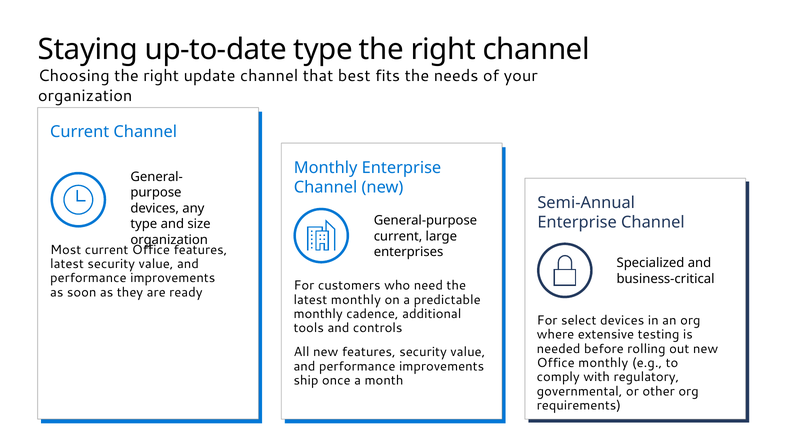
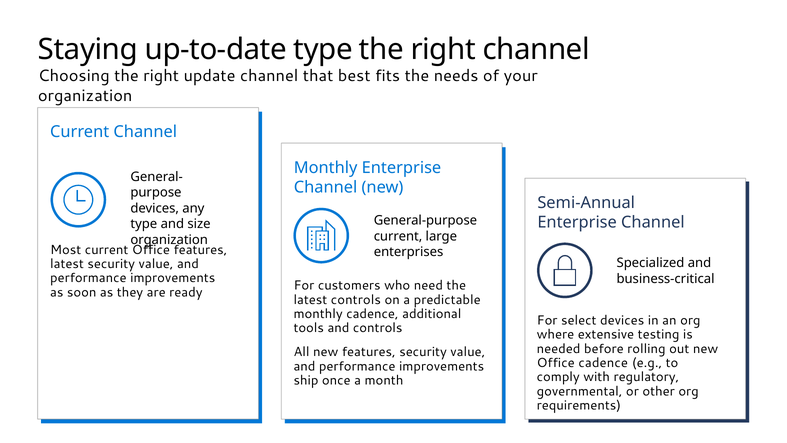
latest monthly: monthly -> controls
Office monthly: monthly -> cadence
